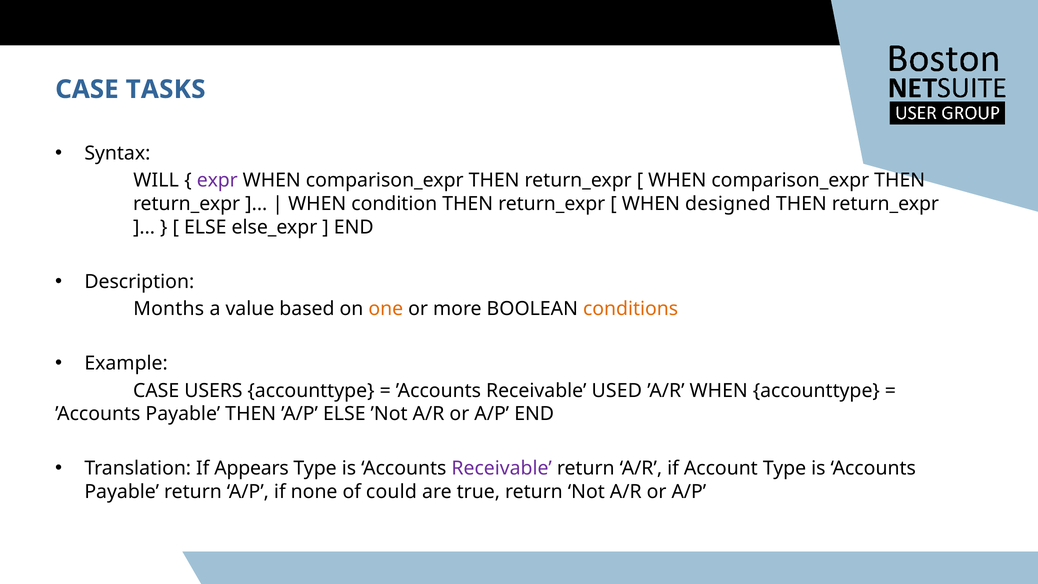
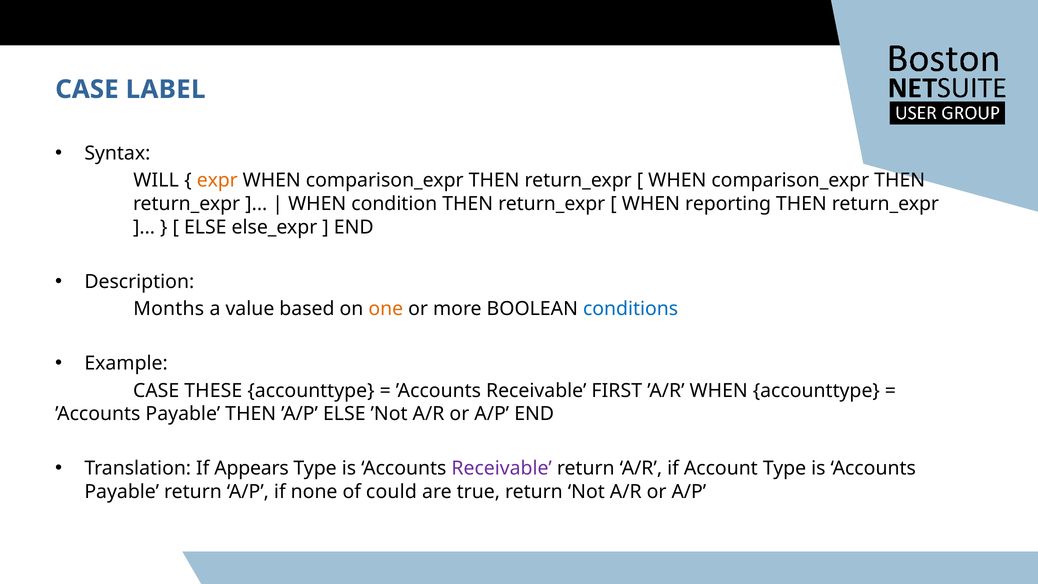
TASKS: TASKS -> LABEL
expr colour: purple -> orange
designed: designed -> reporting
conditions colour: orange -> blue
USERS: USERS -> THESE
USED: USED -> FIRST
